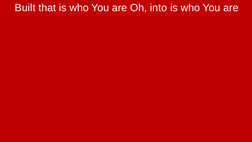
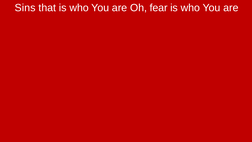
Built: Built -> Sins
into: into -> fear
